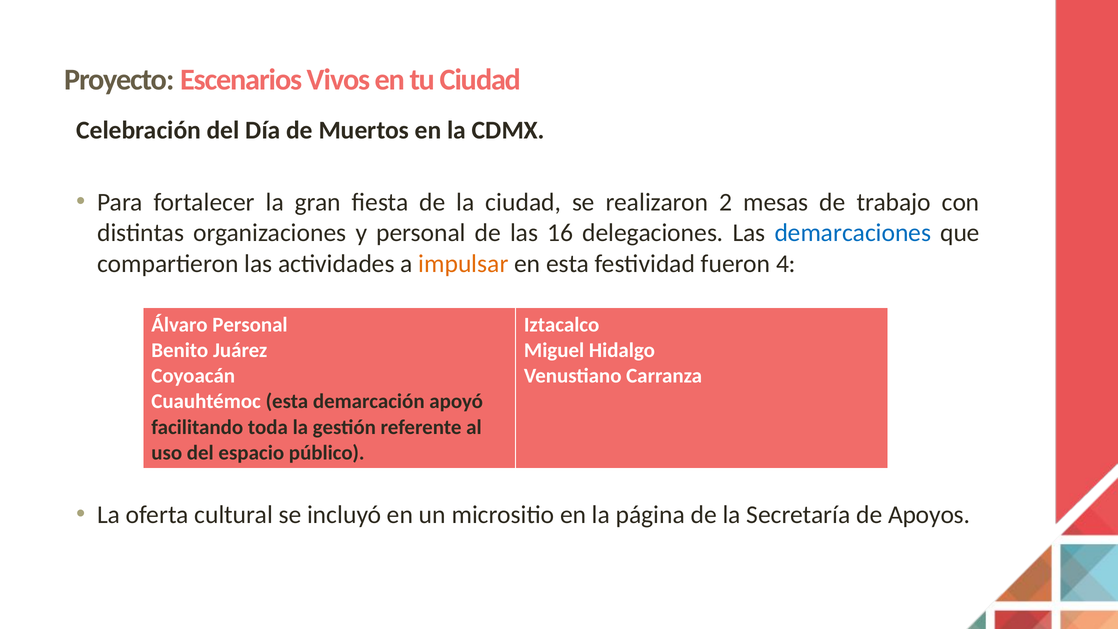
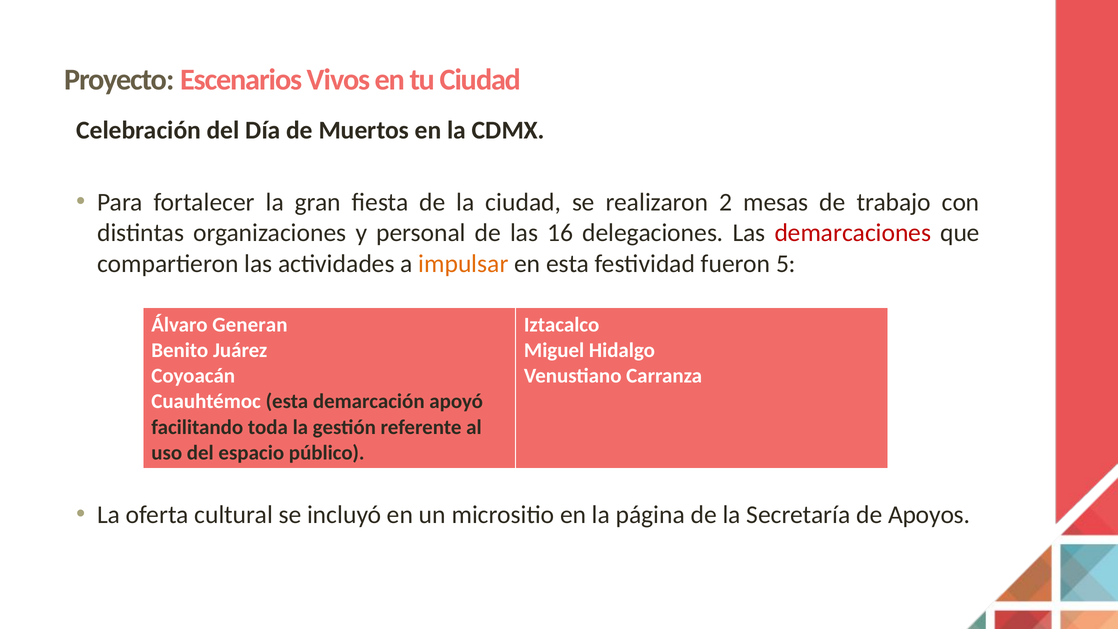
demarcaciones colour: blue -> red
4: 4 -> 5
Álvaro Personal: Personal -> Generan
